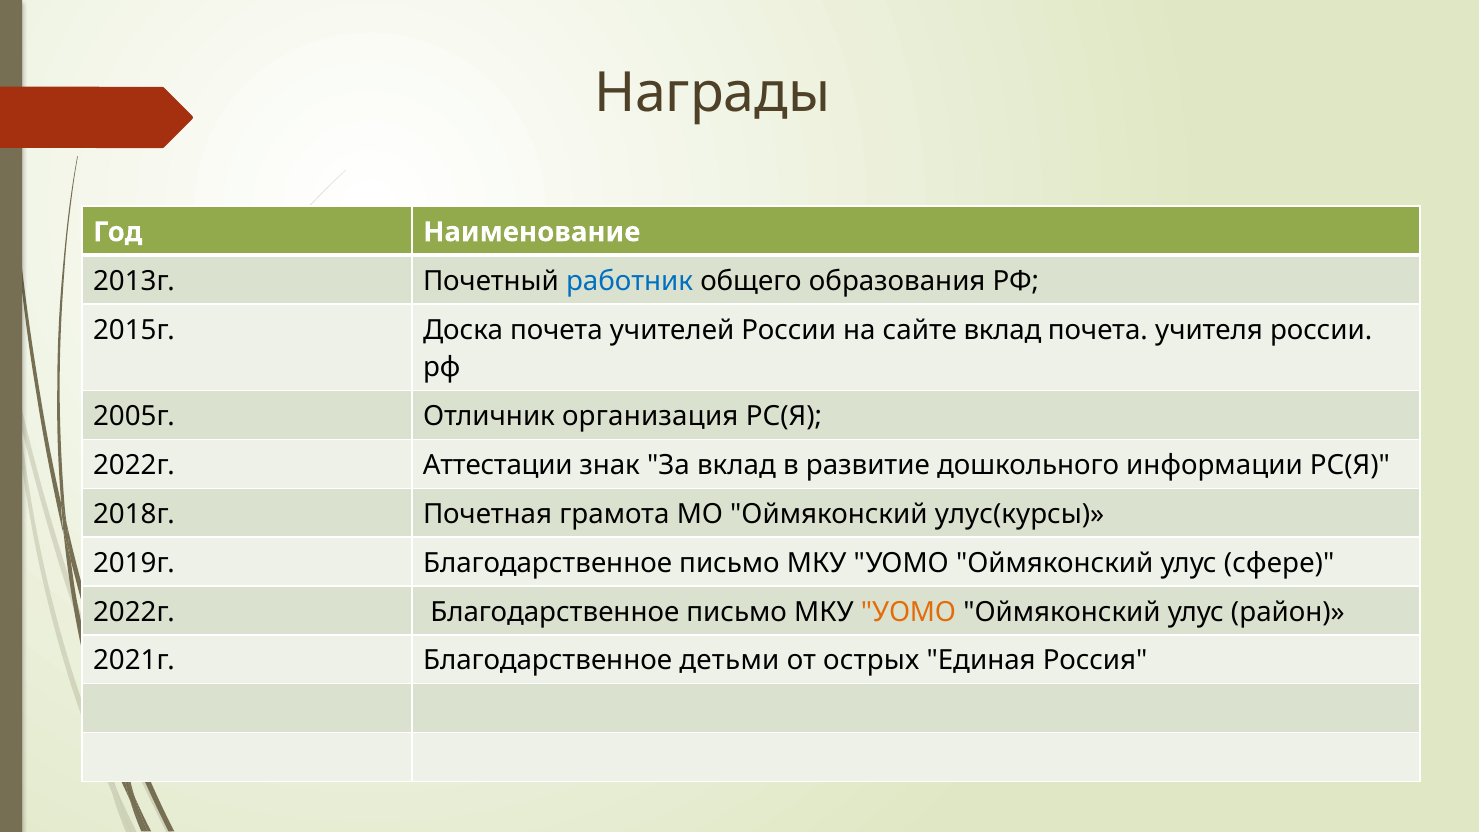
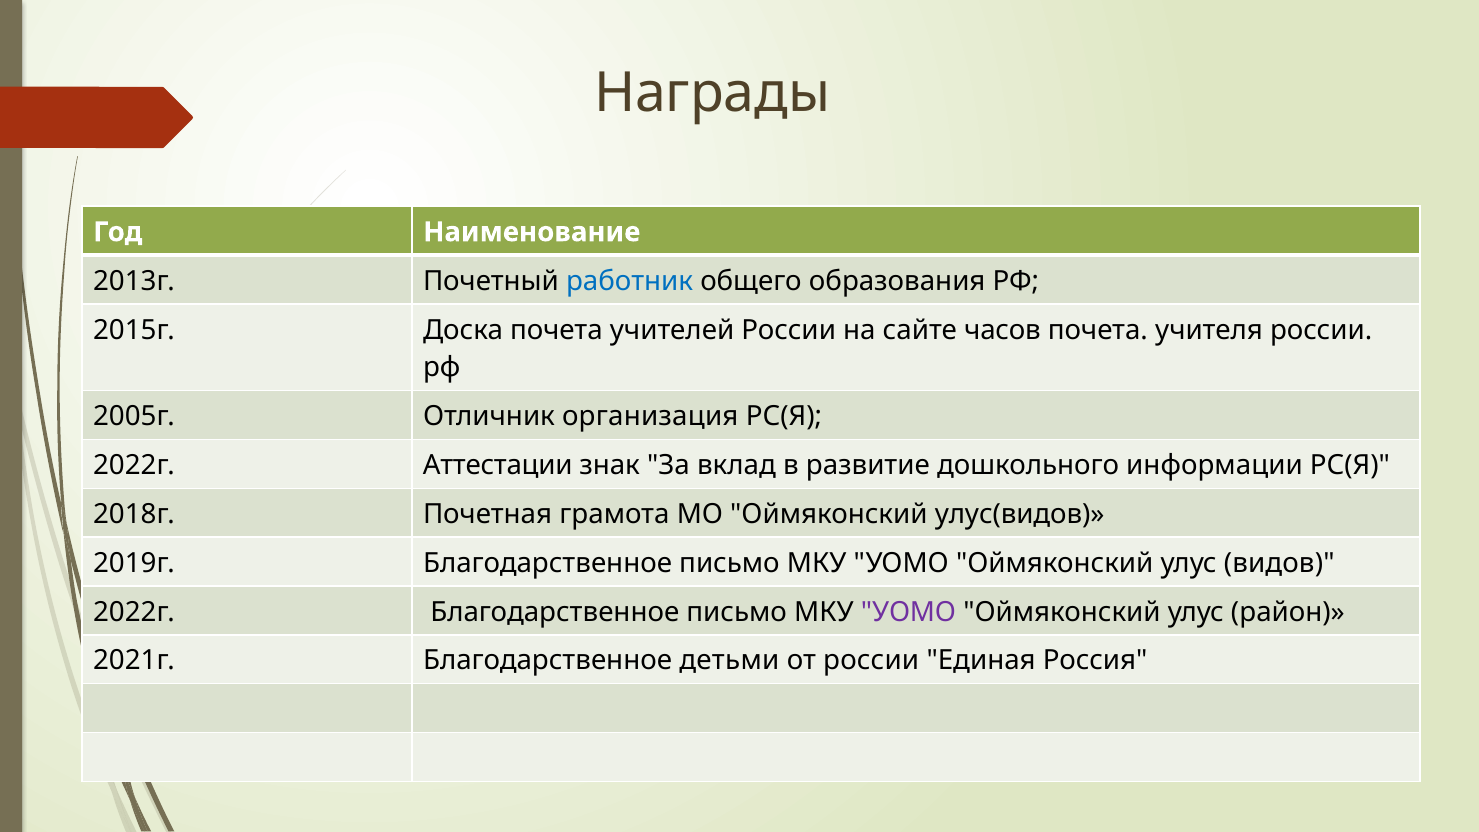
сайте вклад: вклад -> часов
улус(курсы: улус(курсы -> улус(видов
сфере: сфере -> видов
УОМО at (909, 612) colour: orange -> purple
от острых: острых -> россии
